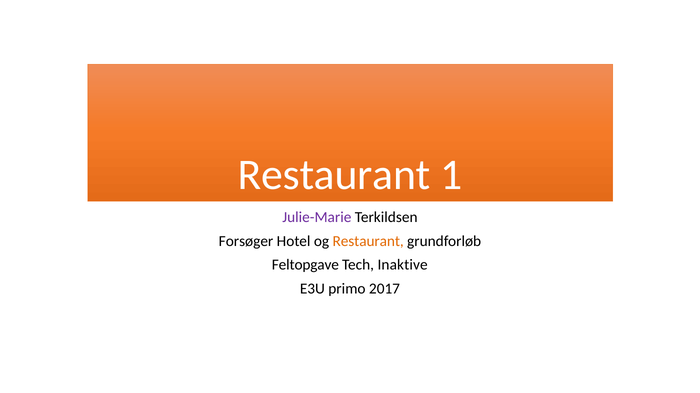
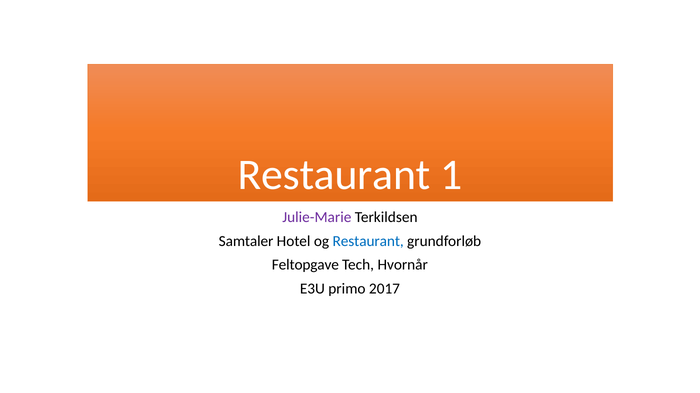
Forsøger: Forsøger -> Samtaler
Restaurant at (368, 241) colour: orange -> blue
Inaktive: Inaktive -> Hvornår
